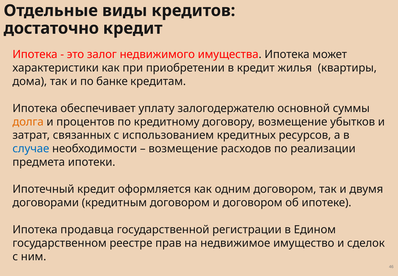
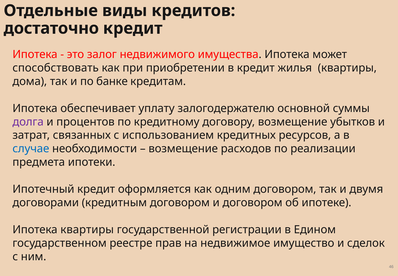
характеристики: характеристики -> способствовать
долга colour: orange -> purple
Ипотека продавца: продавца -> квартиры
